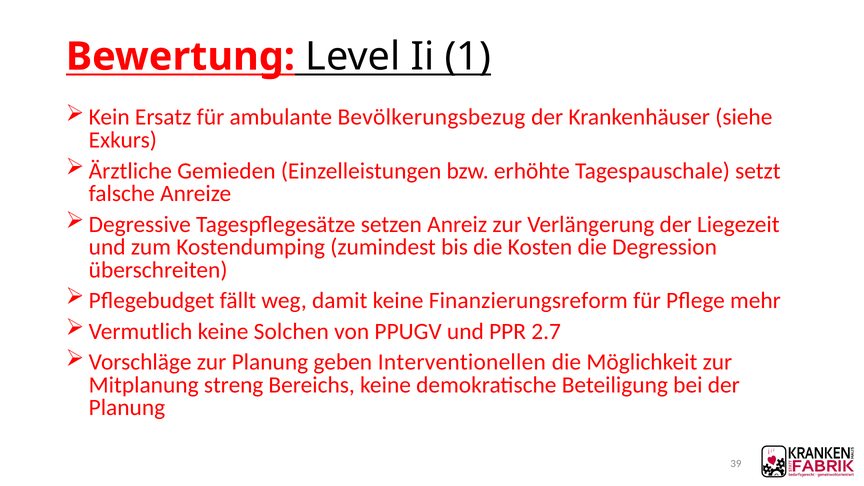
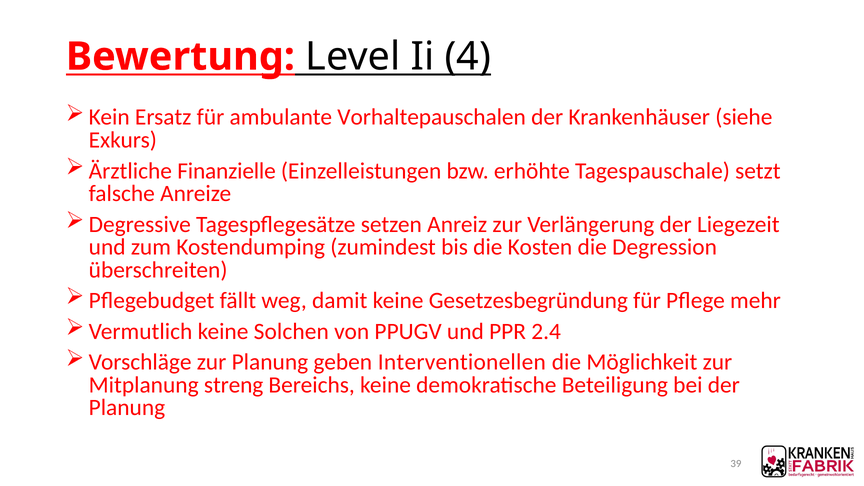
1: 1 -> 4
Bevölkerungsbezug: Bevölkerungsbezug -> Vorhaltepauschalen
Gemieden: Gemieden -> Finanzielle
Finanzierungsreform: Finanzierungsreform -> Gesetzesbegründung
2.7: 2.7 -> 2.4
